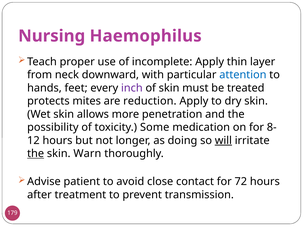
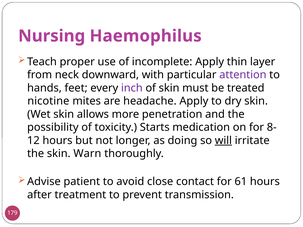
attention colour: blue -> purple
protects: protects -> nicotine
reduction: reduction -> headache
Some: Some -> Starts
the at (36, 154) underline: present -> none
72: 72 -> 61
